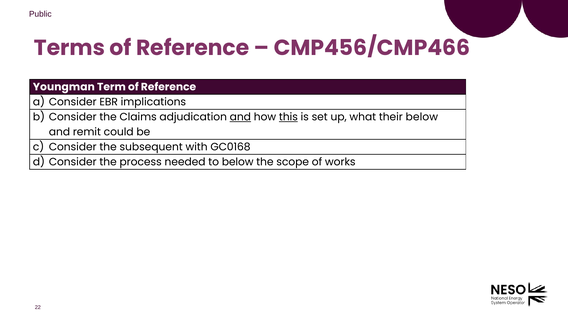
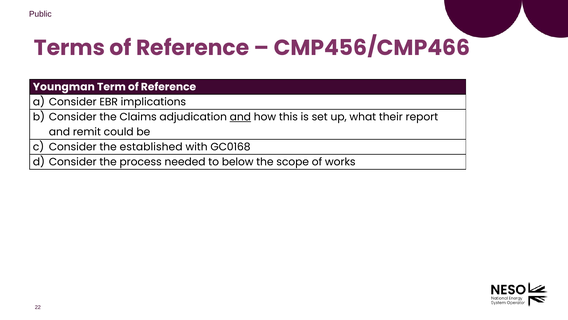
this underline: present -> none
their below: below -> report
subsequent: subsequent -> established
